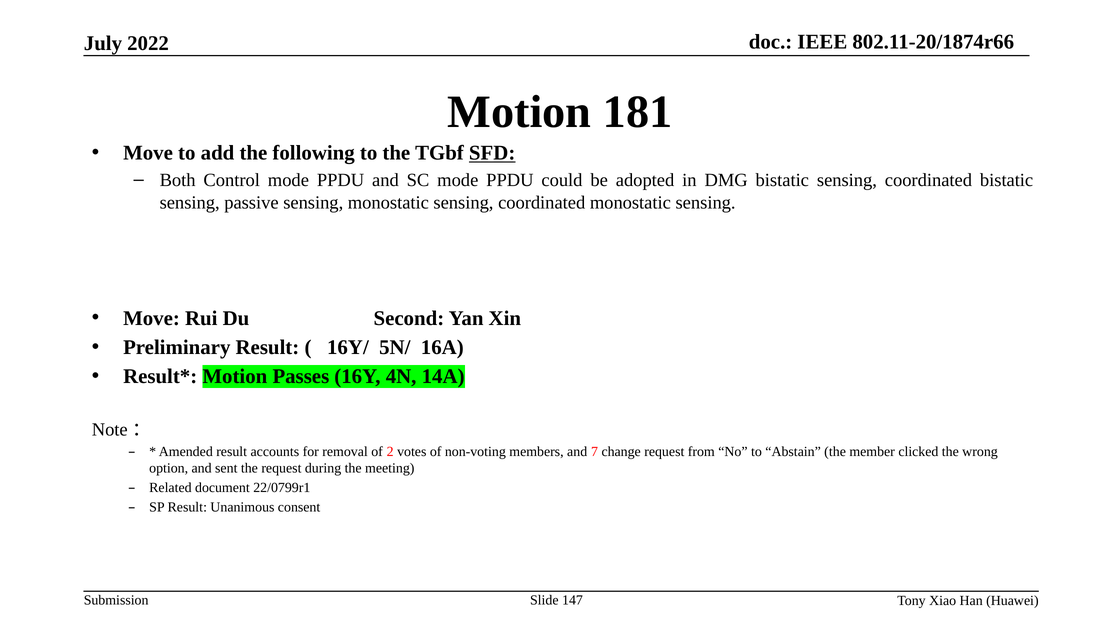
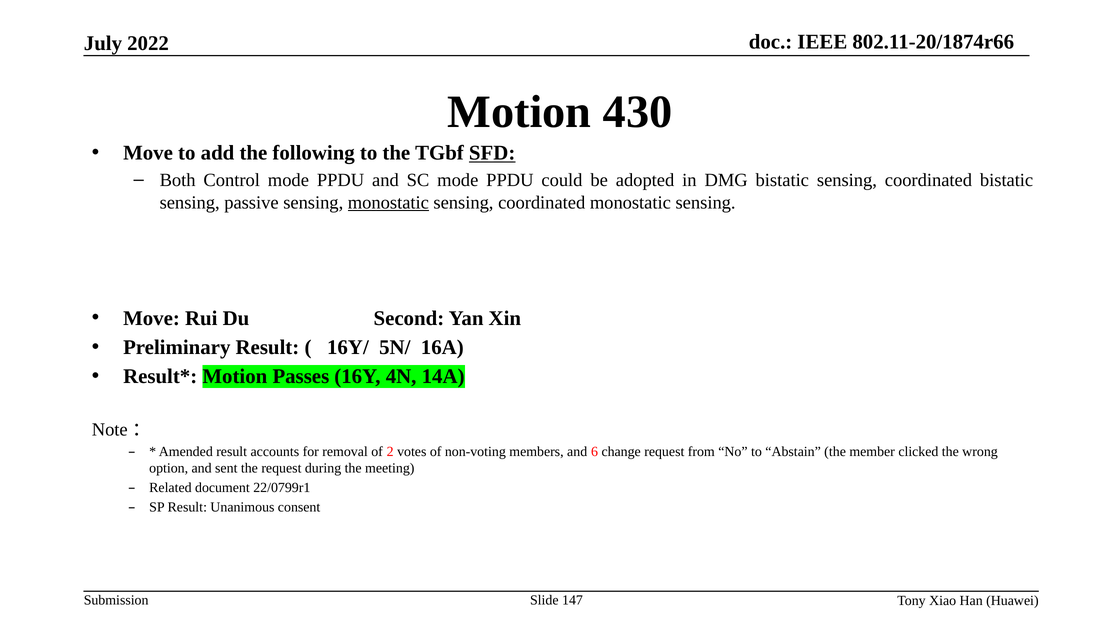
181: 181 -> 430
monostatic at (388, 203) underline: none -> present
7: 7 -> 6
